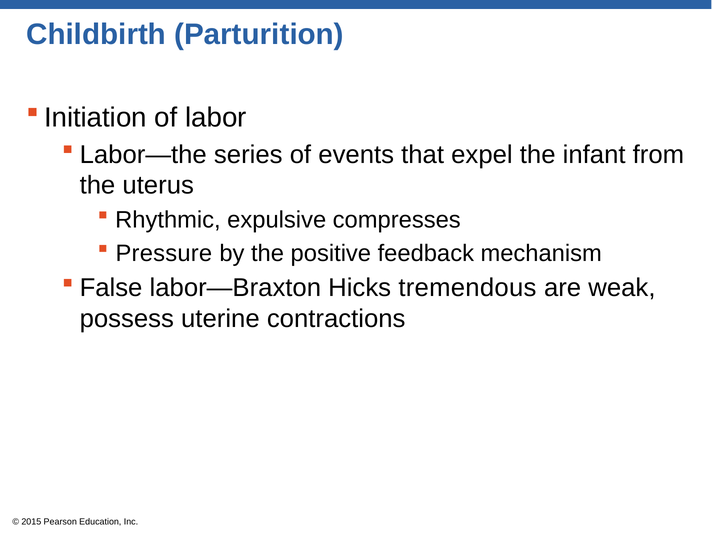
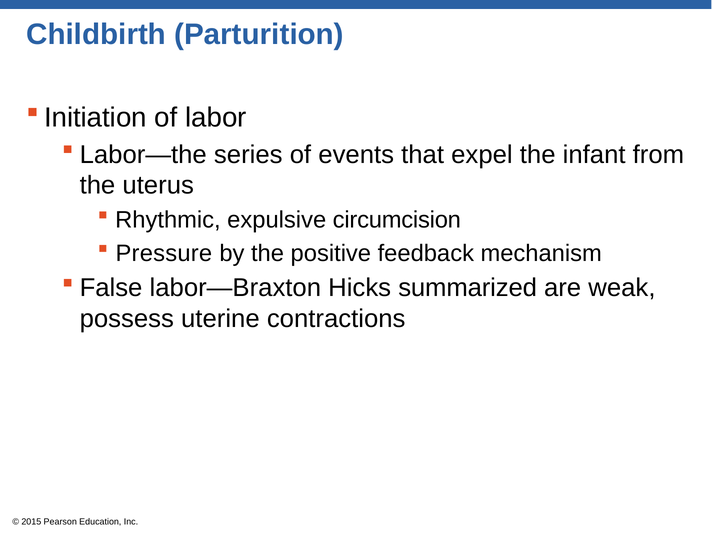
compresses: compresses -> circumcision
tremendous: tremendous -> summarized
